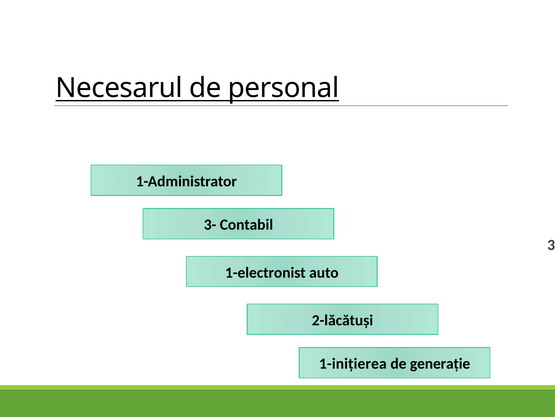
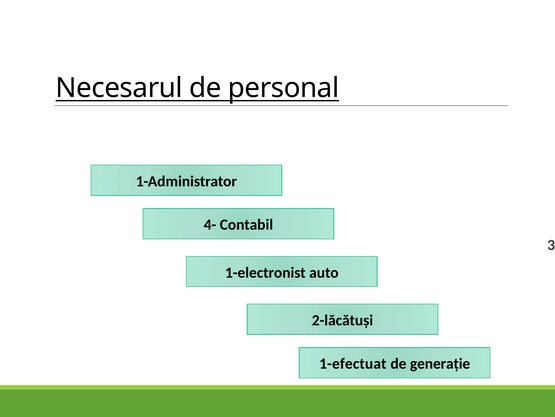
3-: 3- -> 4-
1-inițierea: 1-inițierea -> 1-efectuat
